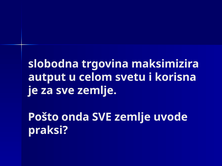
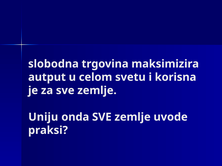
Pošto: Pošto -> Uniju
